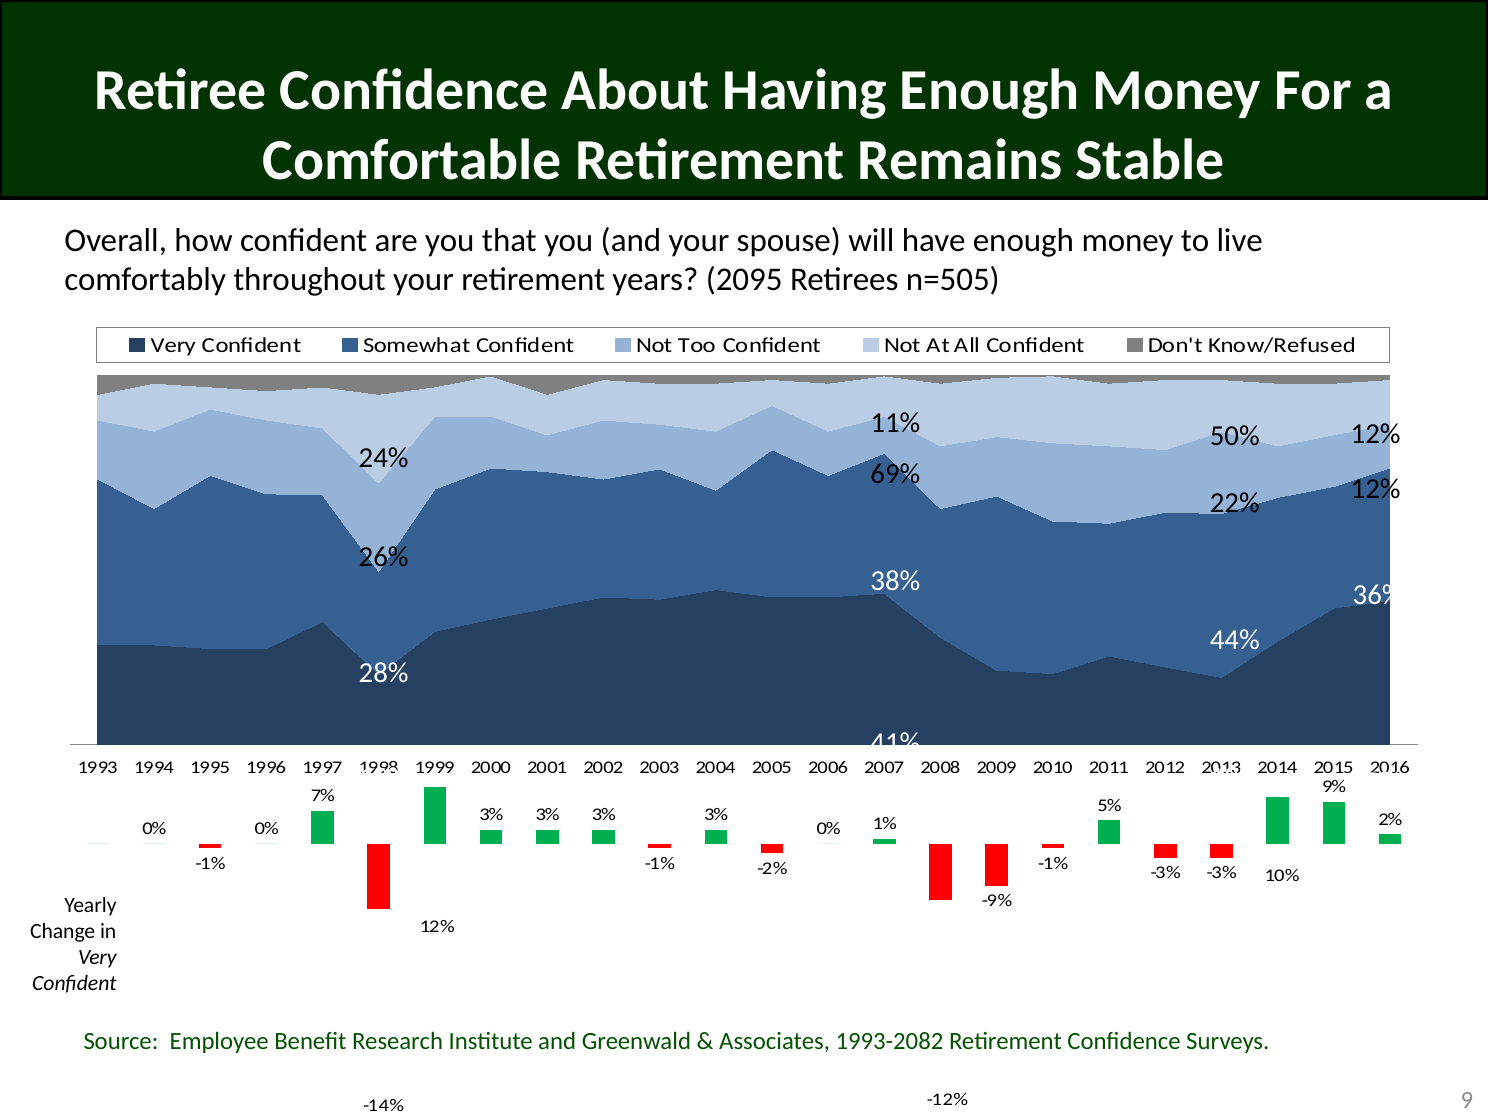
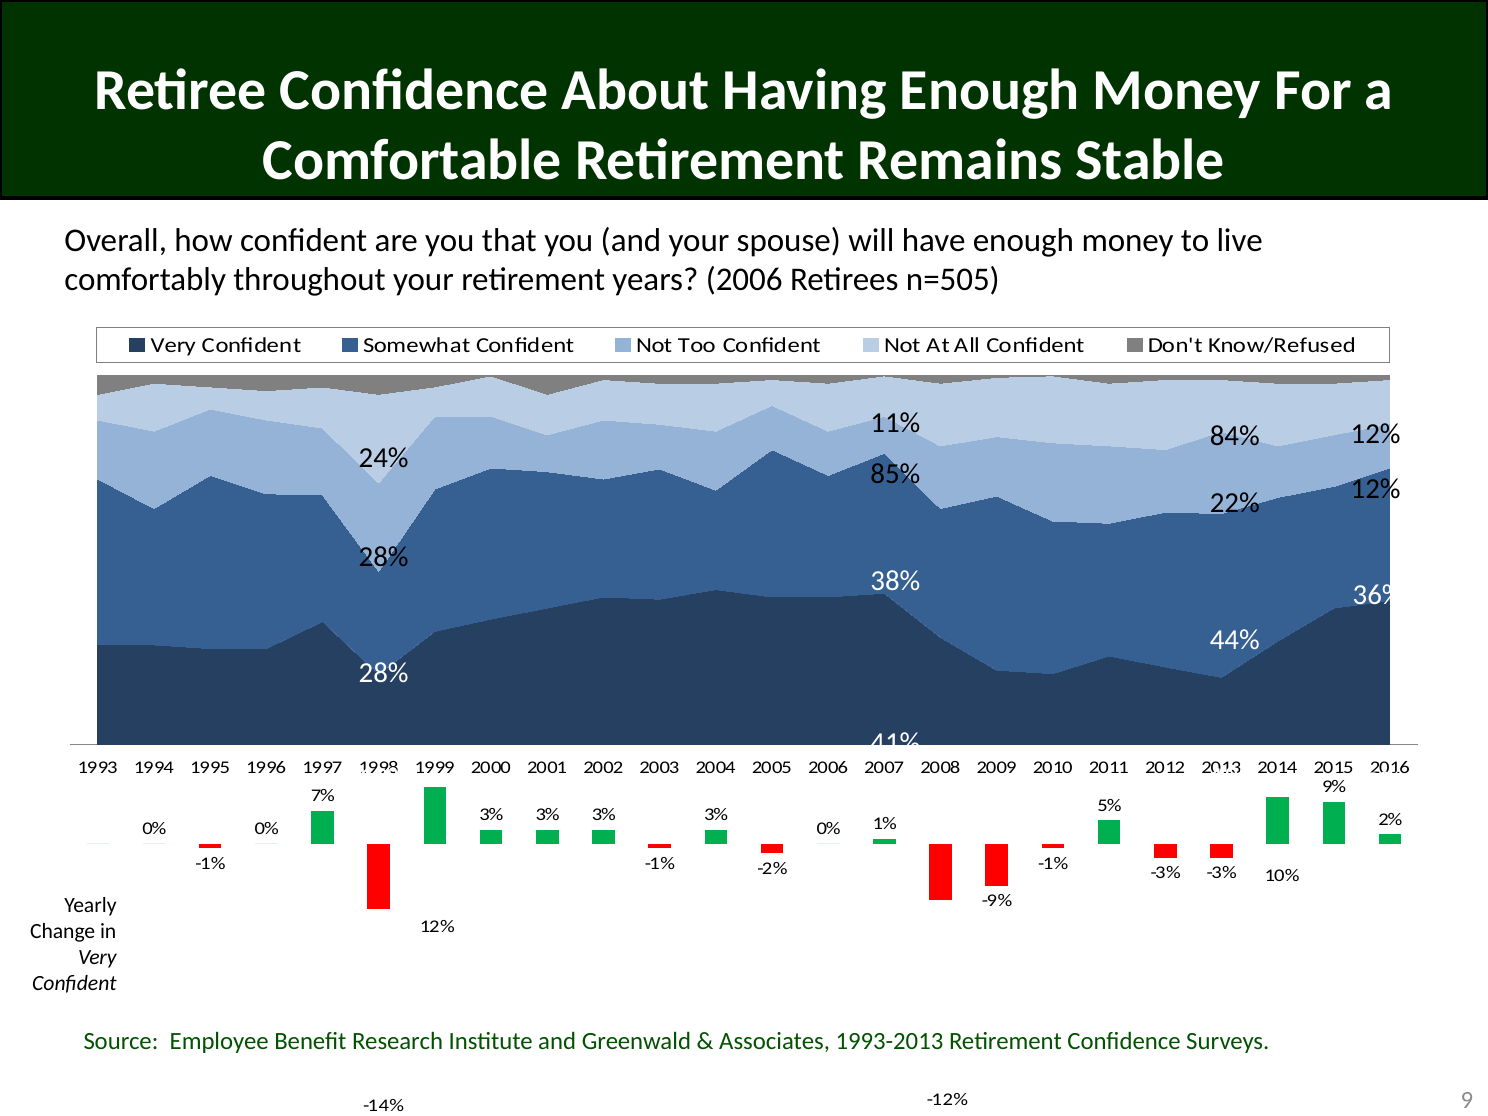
years 2095: 2095 -> 2006
50%: 50% -> 84%
69%: 69% -> 85%
26% at (384, 557): 26% -> 28%
1993-2082: 1993-2082 -> 1993-2013
